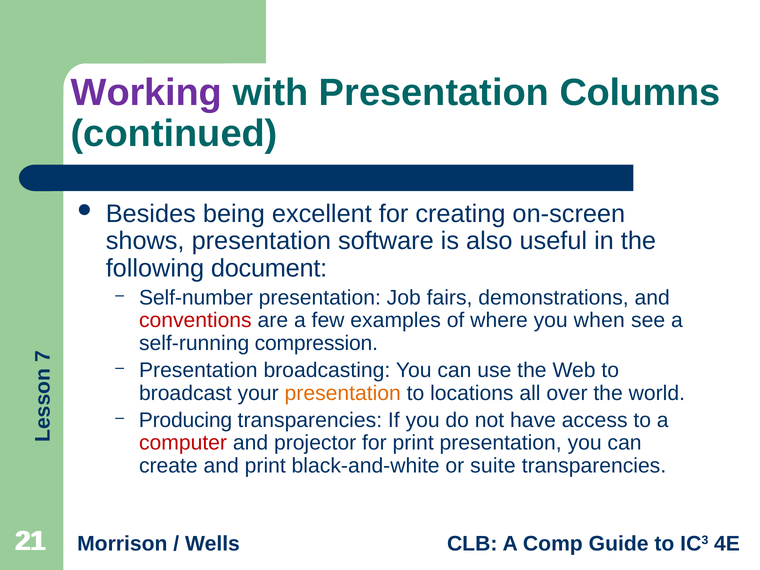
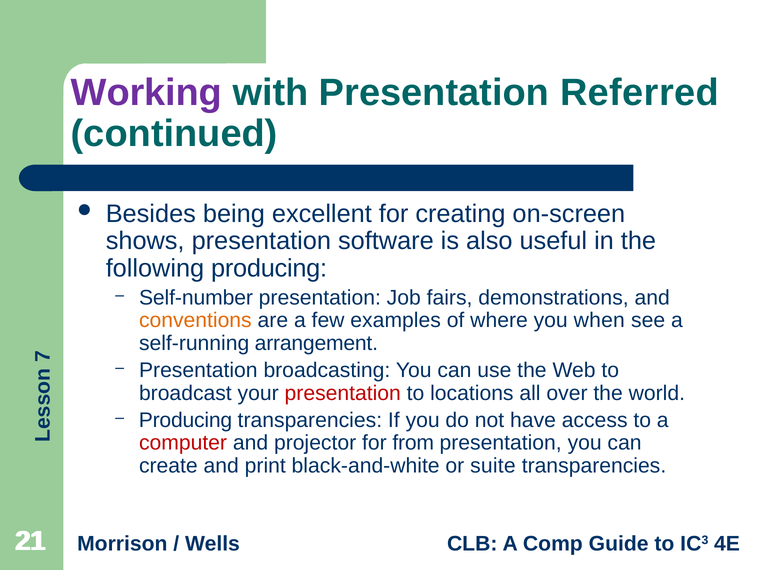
Columns: Columns -> Referred
following document: document -> producing
conventions colour: red -> orange
compression: compression -> arrangement
presentation at (343, 393) colour: orange -> red
for print: print -> from
